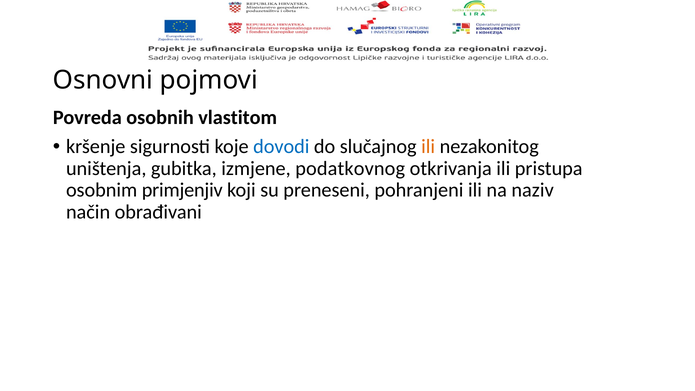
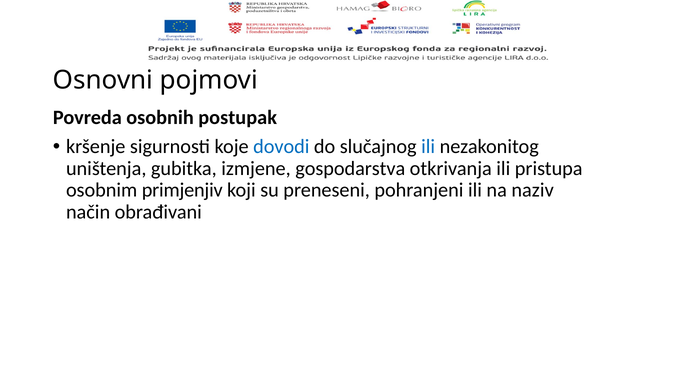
vlastitom: vlastitom -> postupak
ili at (428, 147) colour: orange -> blue
podatkovnog: podatkovnog -> gospodarstva
